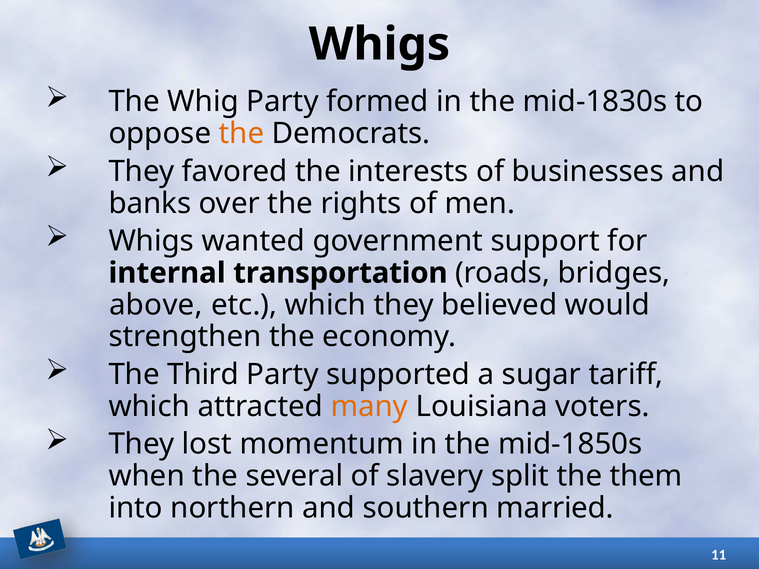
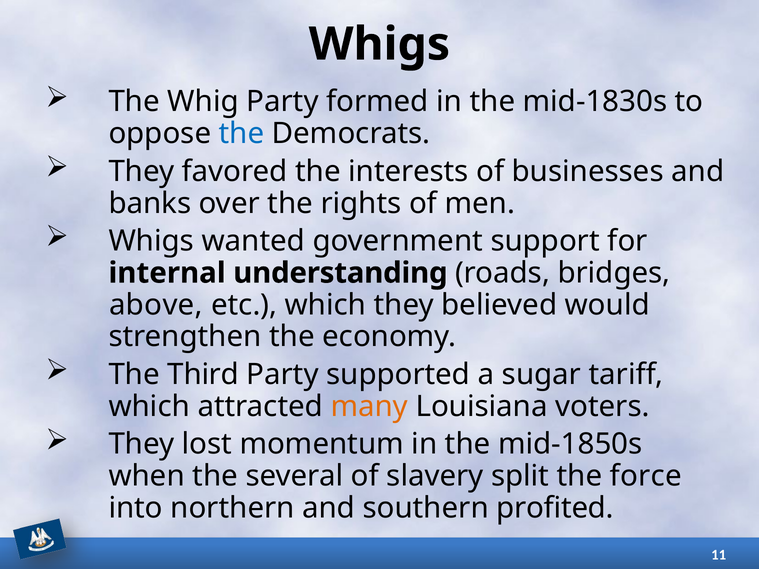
the at (242, 134) colour: orange -> blue
transportation: transportation -> understanding
them: them -> force
married: married -> profited
